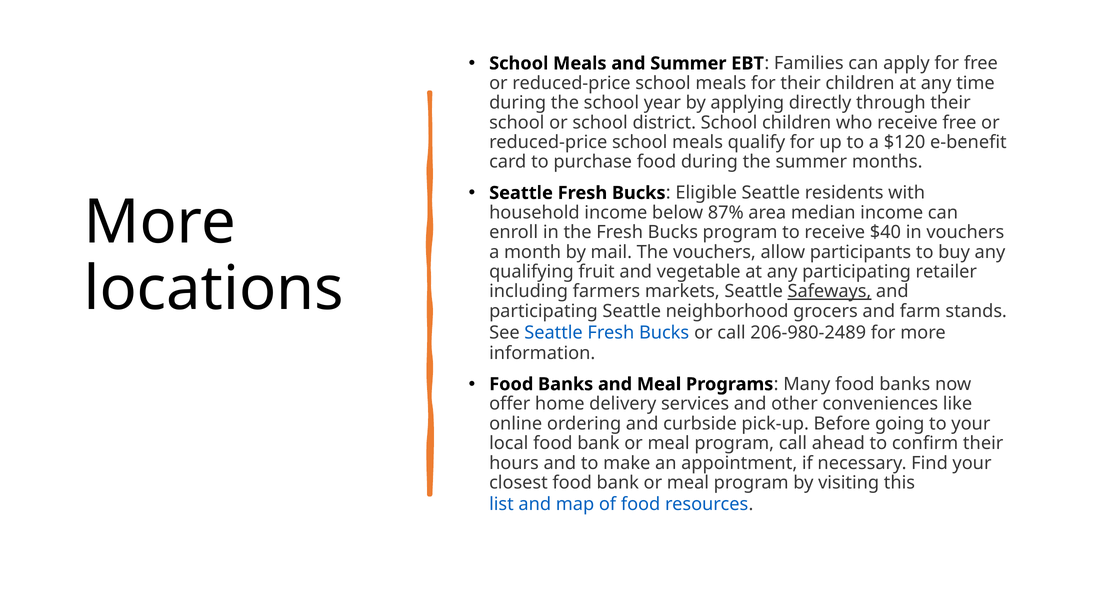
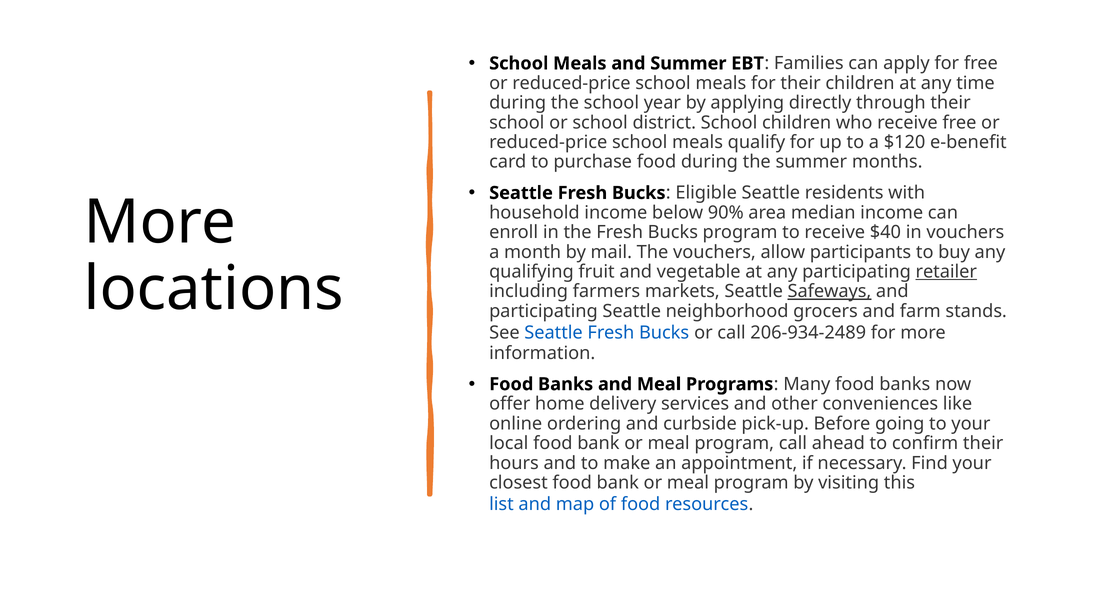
87%: 87% -> 90%
retailer underline: none -> present
206-980-2489: 206-980-2489 -> 206-934-2489
